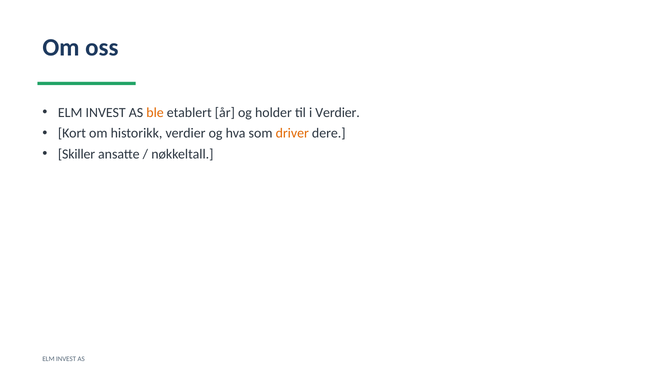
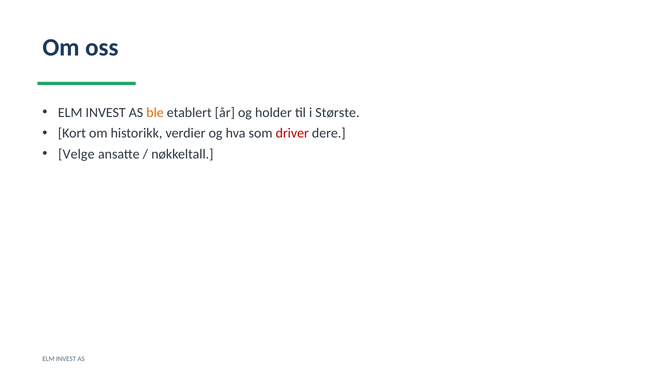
i Verdier: Verdier -> Største
driver colour: orange -> red
Skiller: Skiller -> Velge
